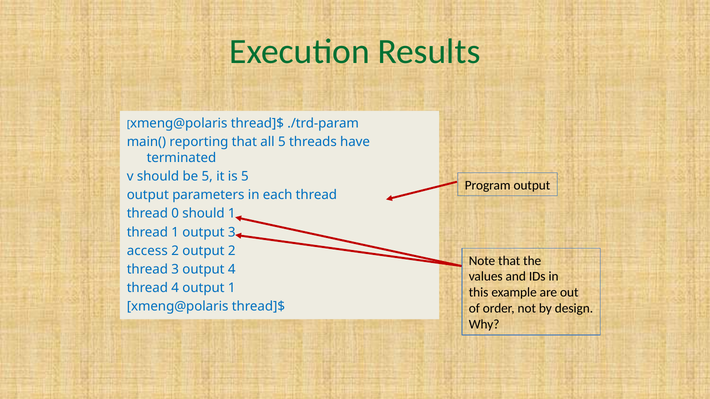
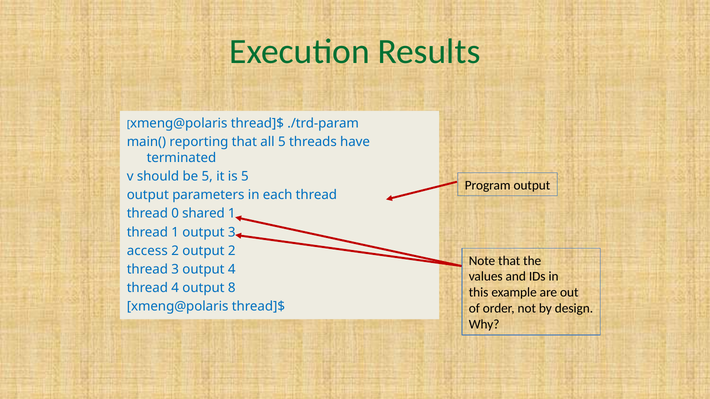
0 should: should -> shared
output 1: 1 -> 8
